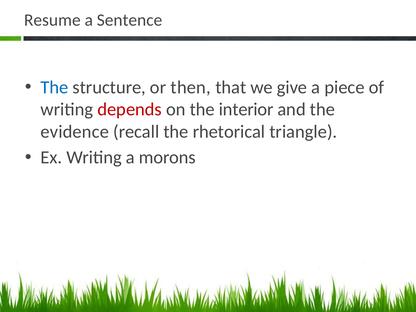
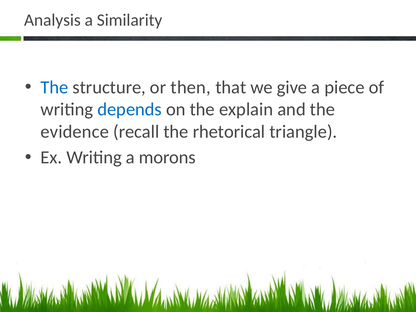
Resume: Resume -> Analysis
Sentence: Sentence -> Similarity
depends colour: red -> blue
interior: interior -> explain
